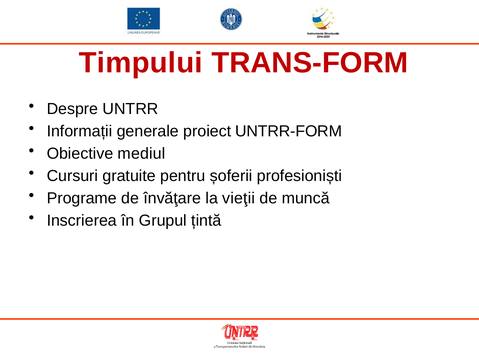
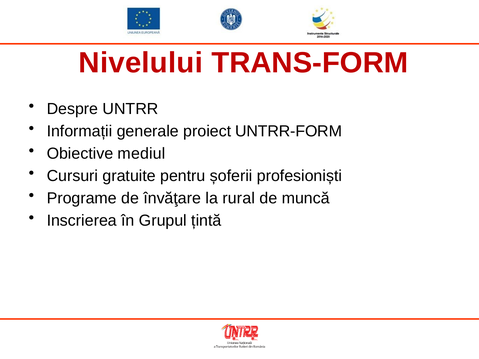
Timpului: Timpului -> Nivelului
vieţii: vieţii -> rural
